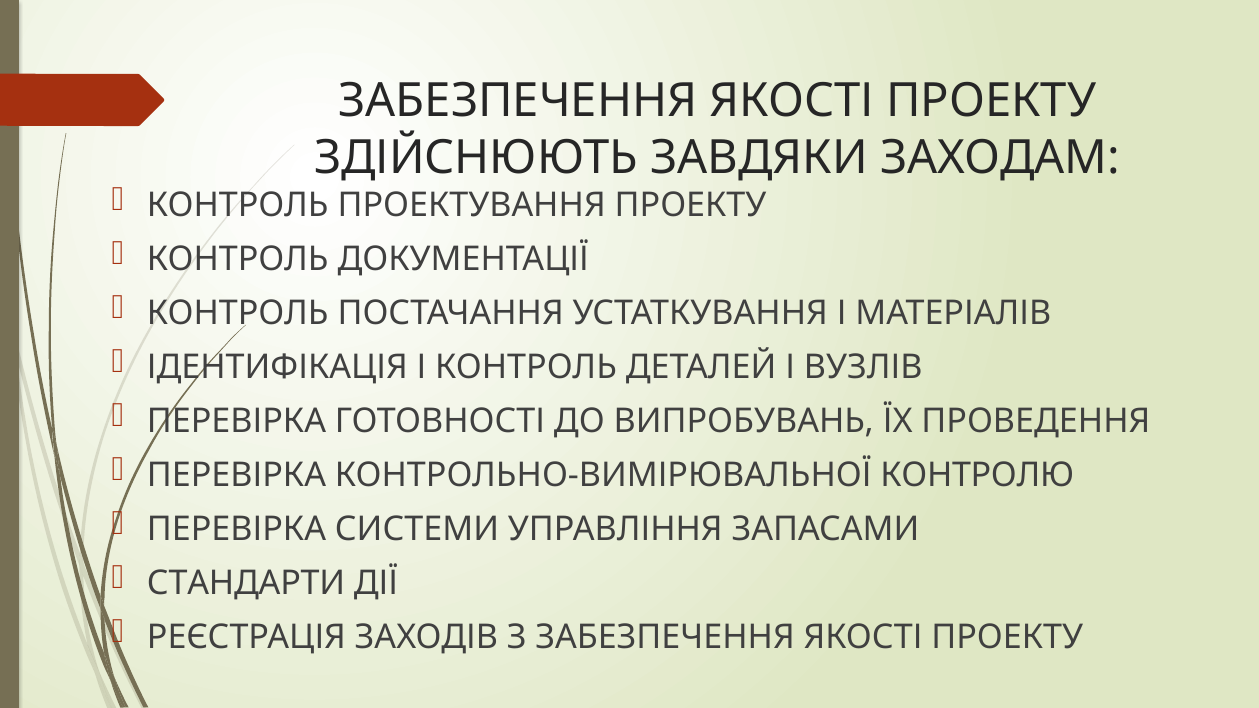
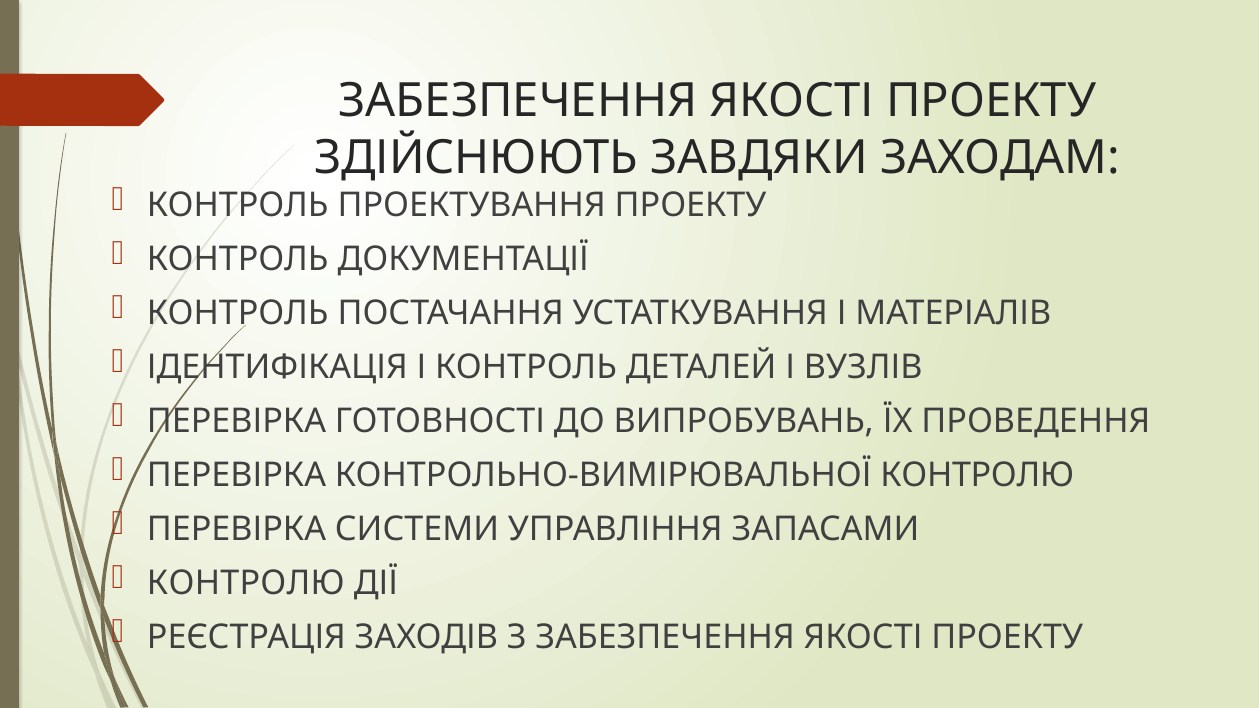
СТАНДАРТИ at (246, 583): СТАНДАРТИ -> КОНТРОЛЮ
